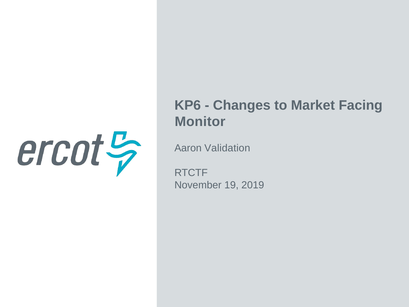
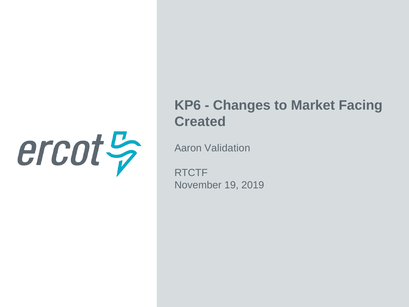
Monitor: Monitor -> Created
